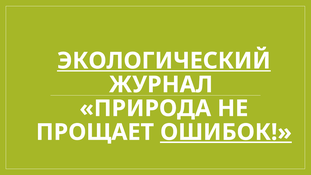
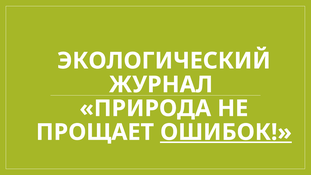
ЭКОЛОГИЧЕСКИЙ underline: present -> none
